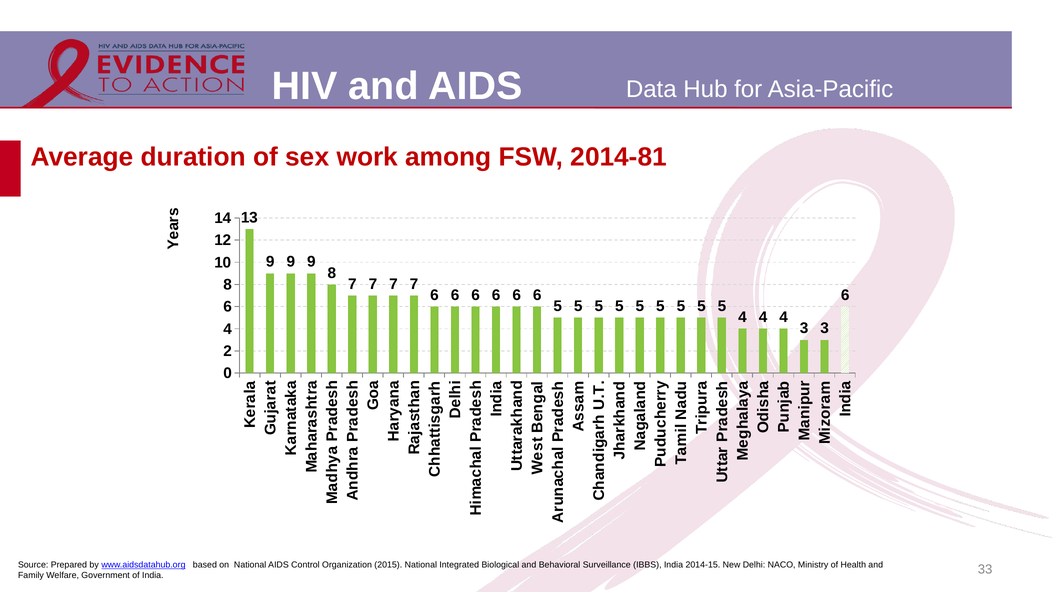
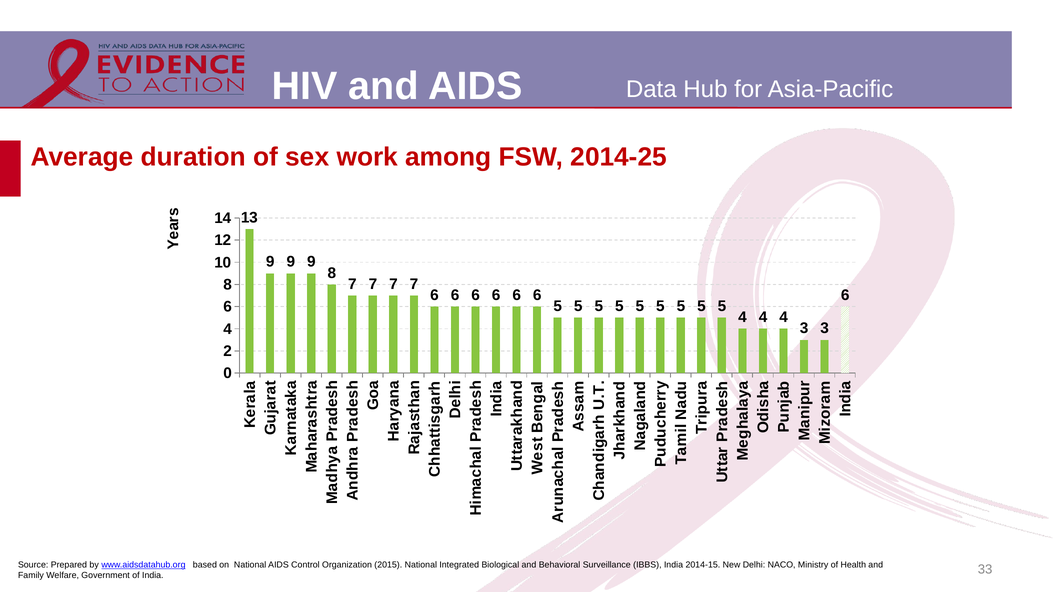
2014-81: 2014-81 -> 2014-25
